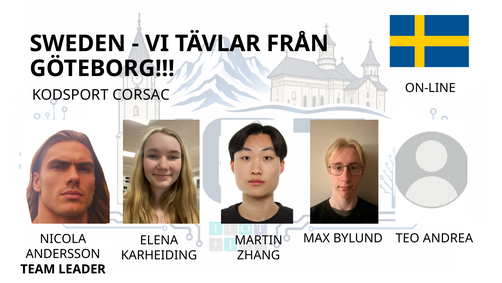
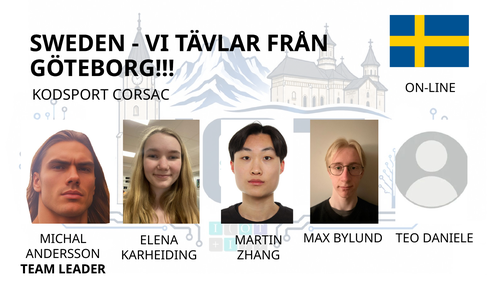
ANDREA: ANDREA -> DANIELE
NICOLA: NICOLA -> MICHAL
